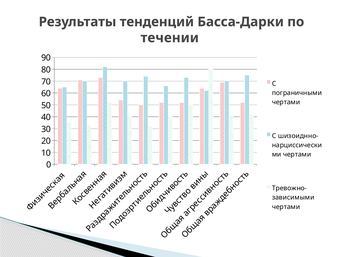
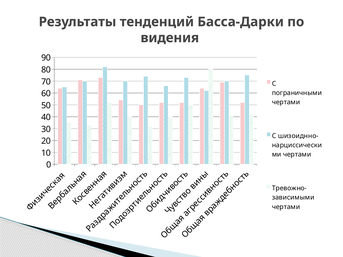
течении: течении -> видения
